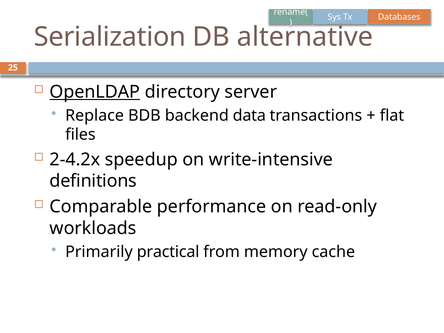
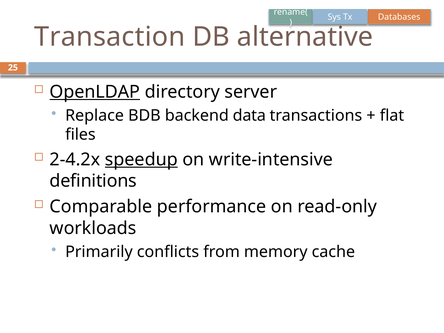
Serialization: Serialization -> Transaction
speedup underline: none -> present
practical: practical -> conflicts
